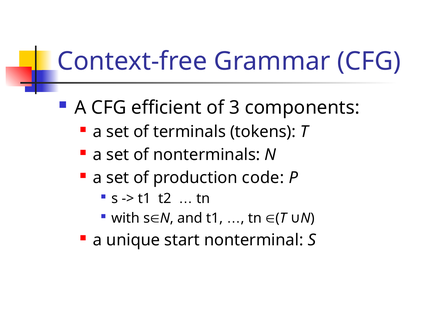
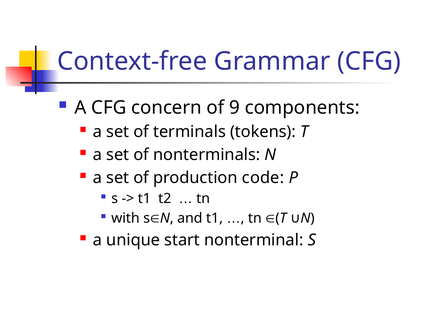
efficient: efficient -> concern
3: 3 -> 9
